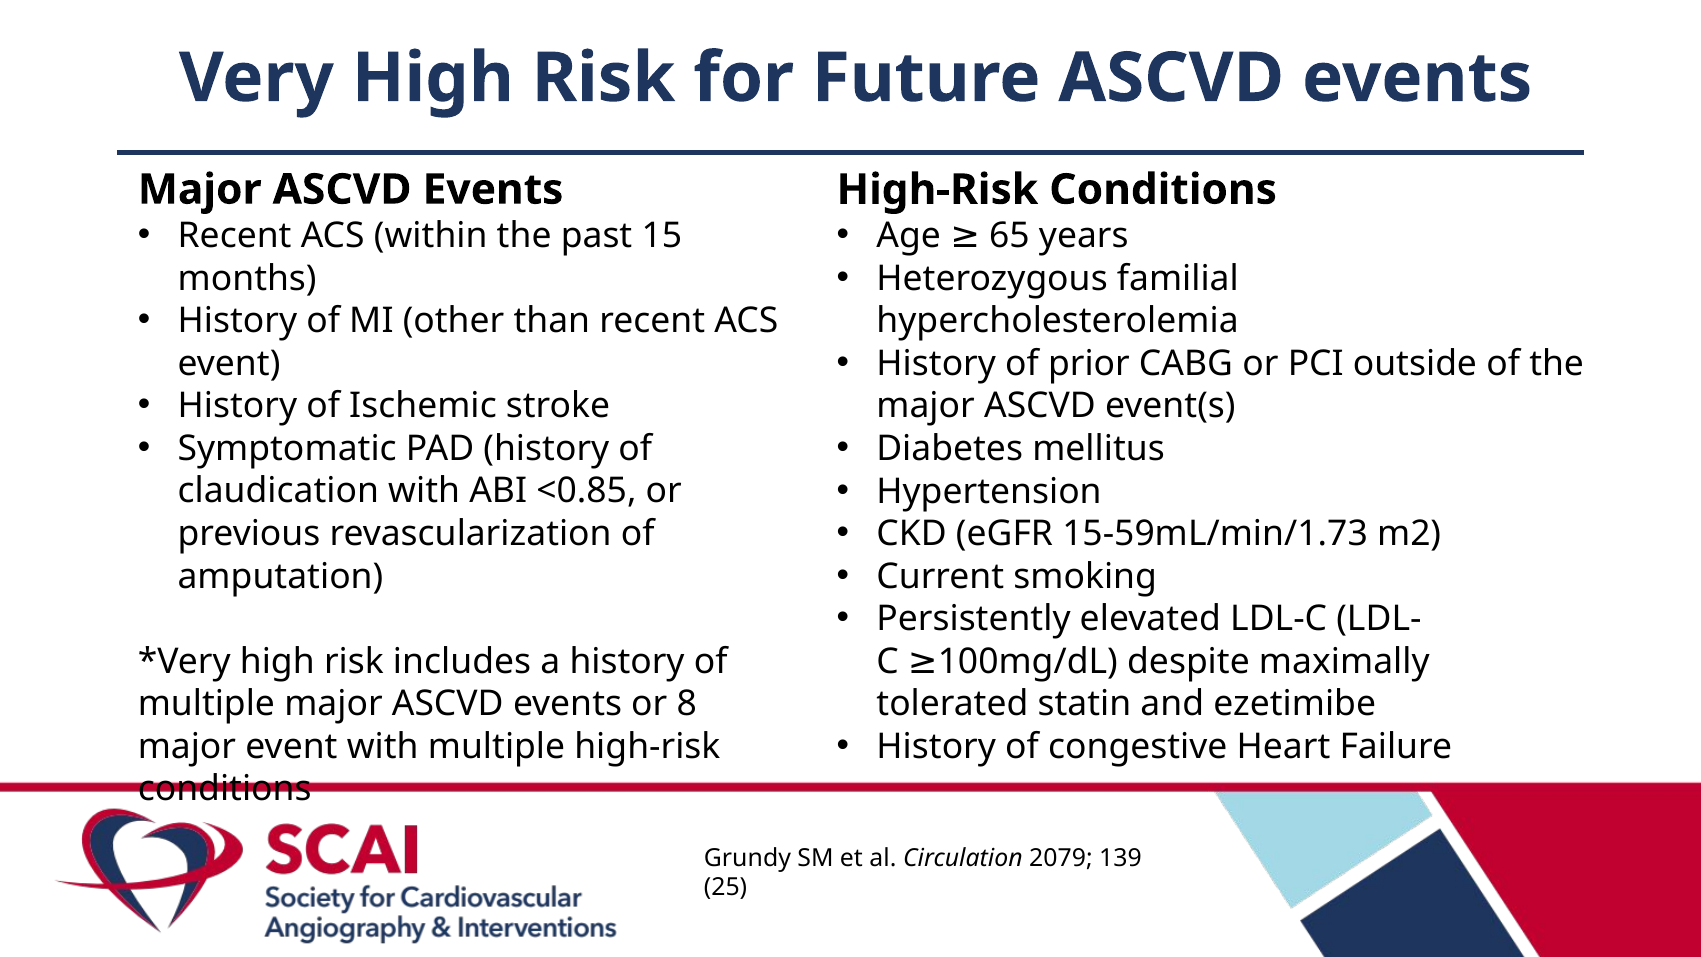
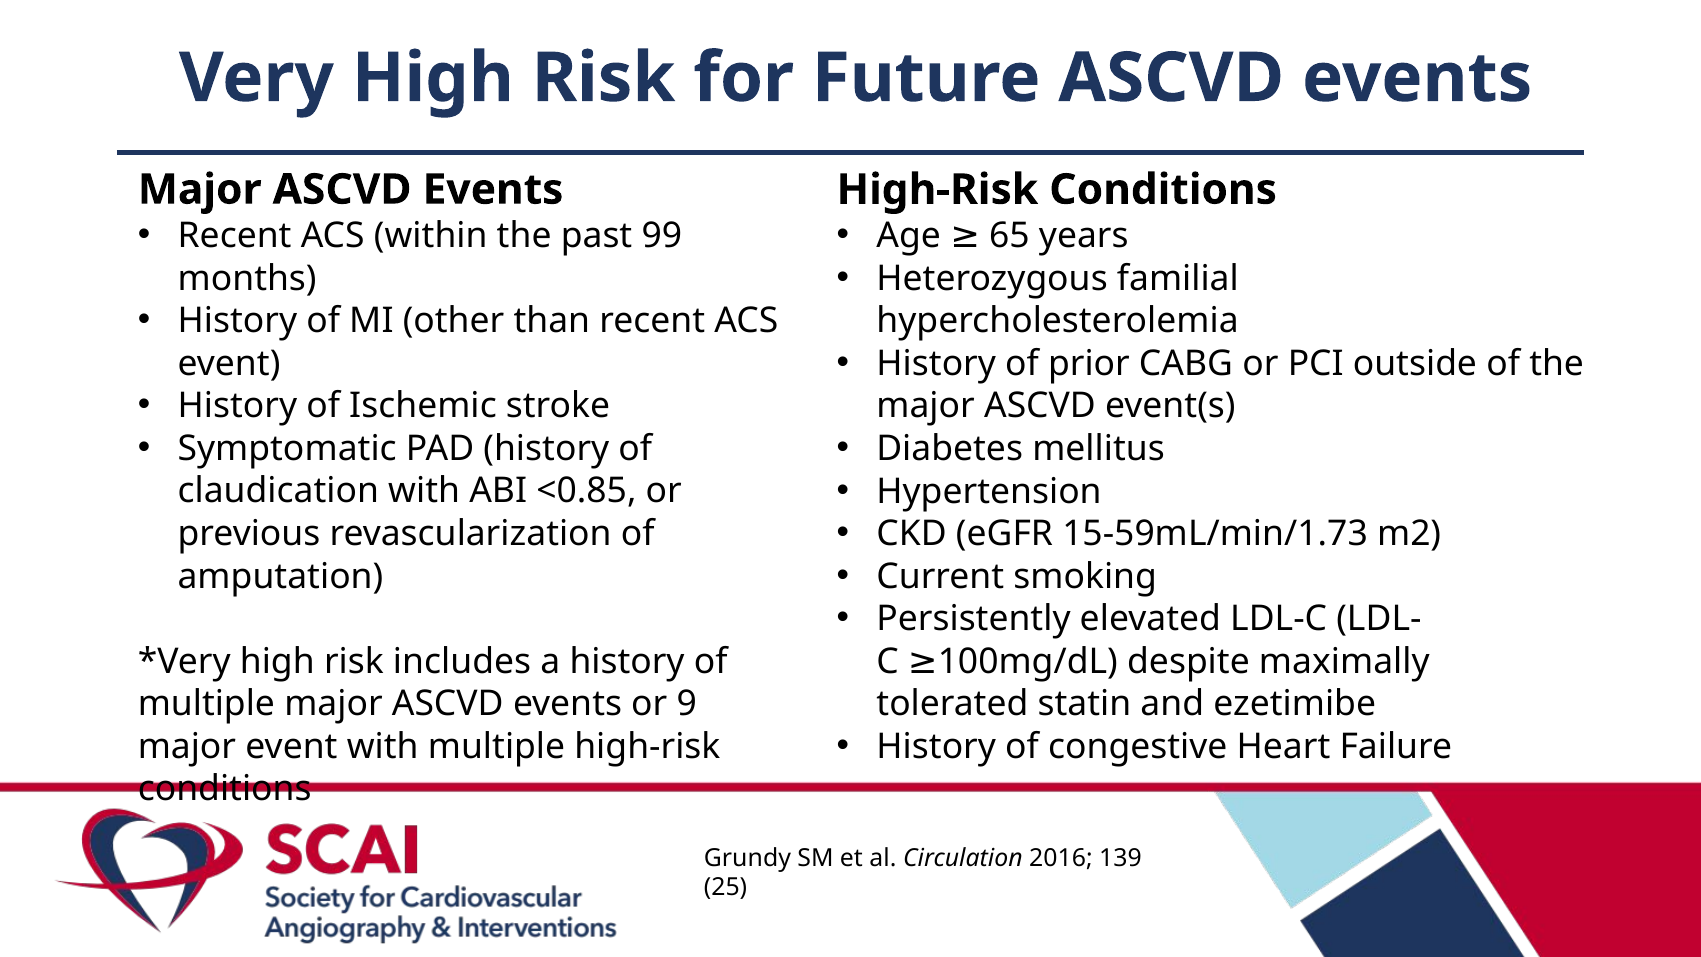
15: 15 -> 99
8: 8 -> 9
2079: 2079 -> 2016
